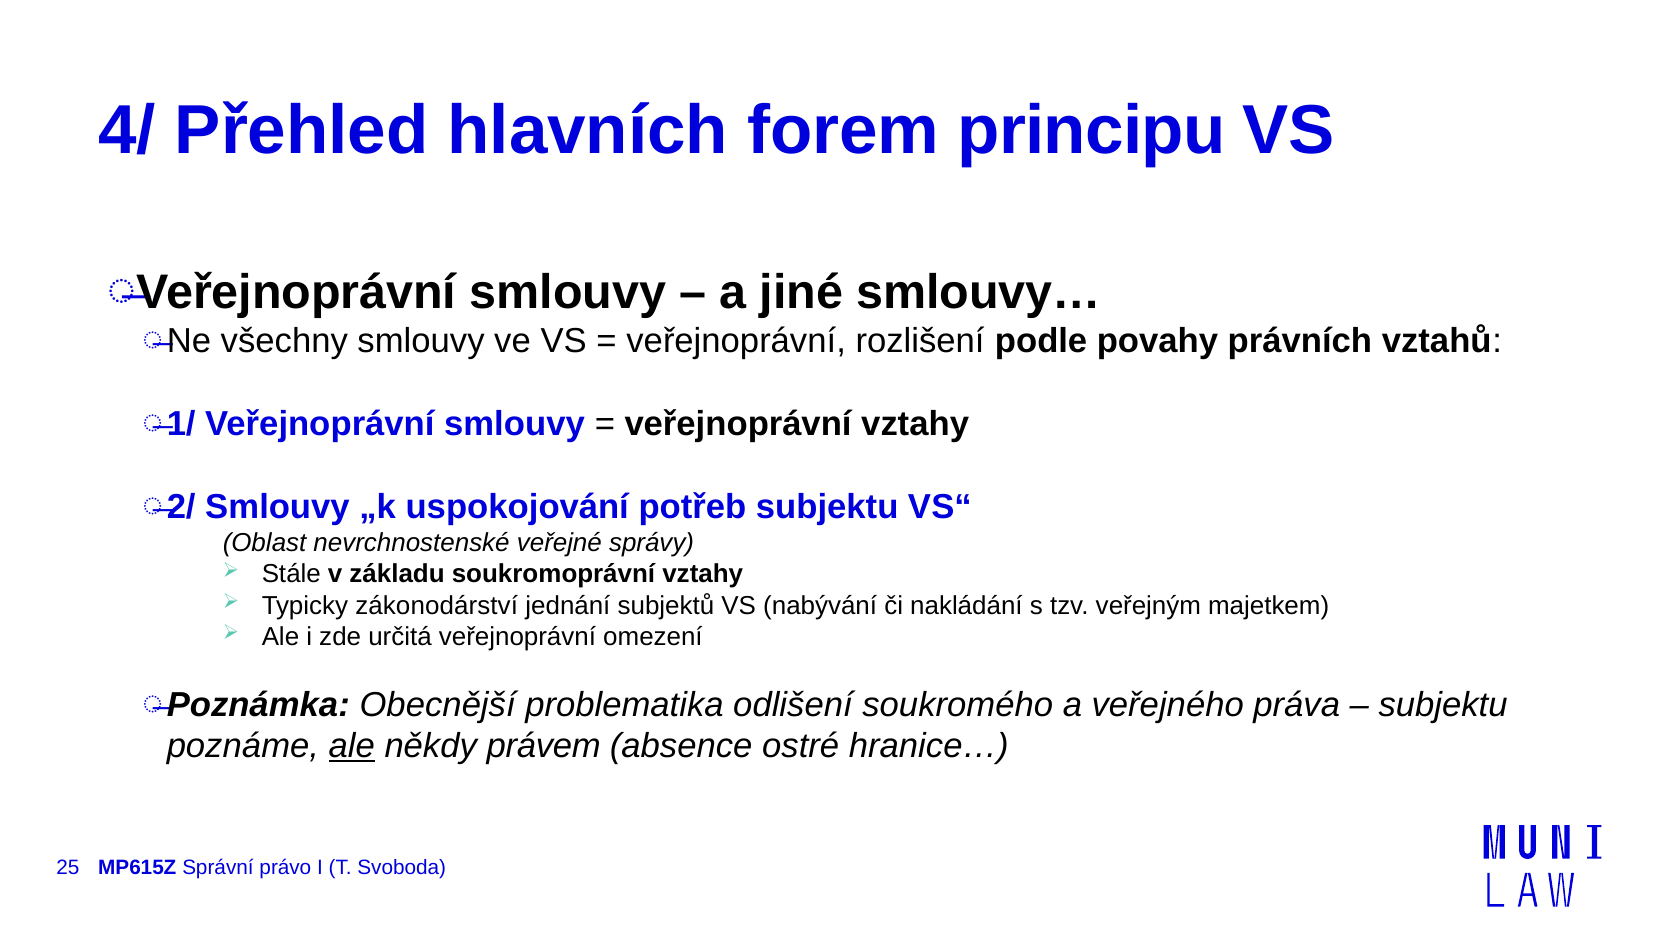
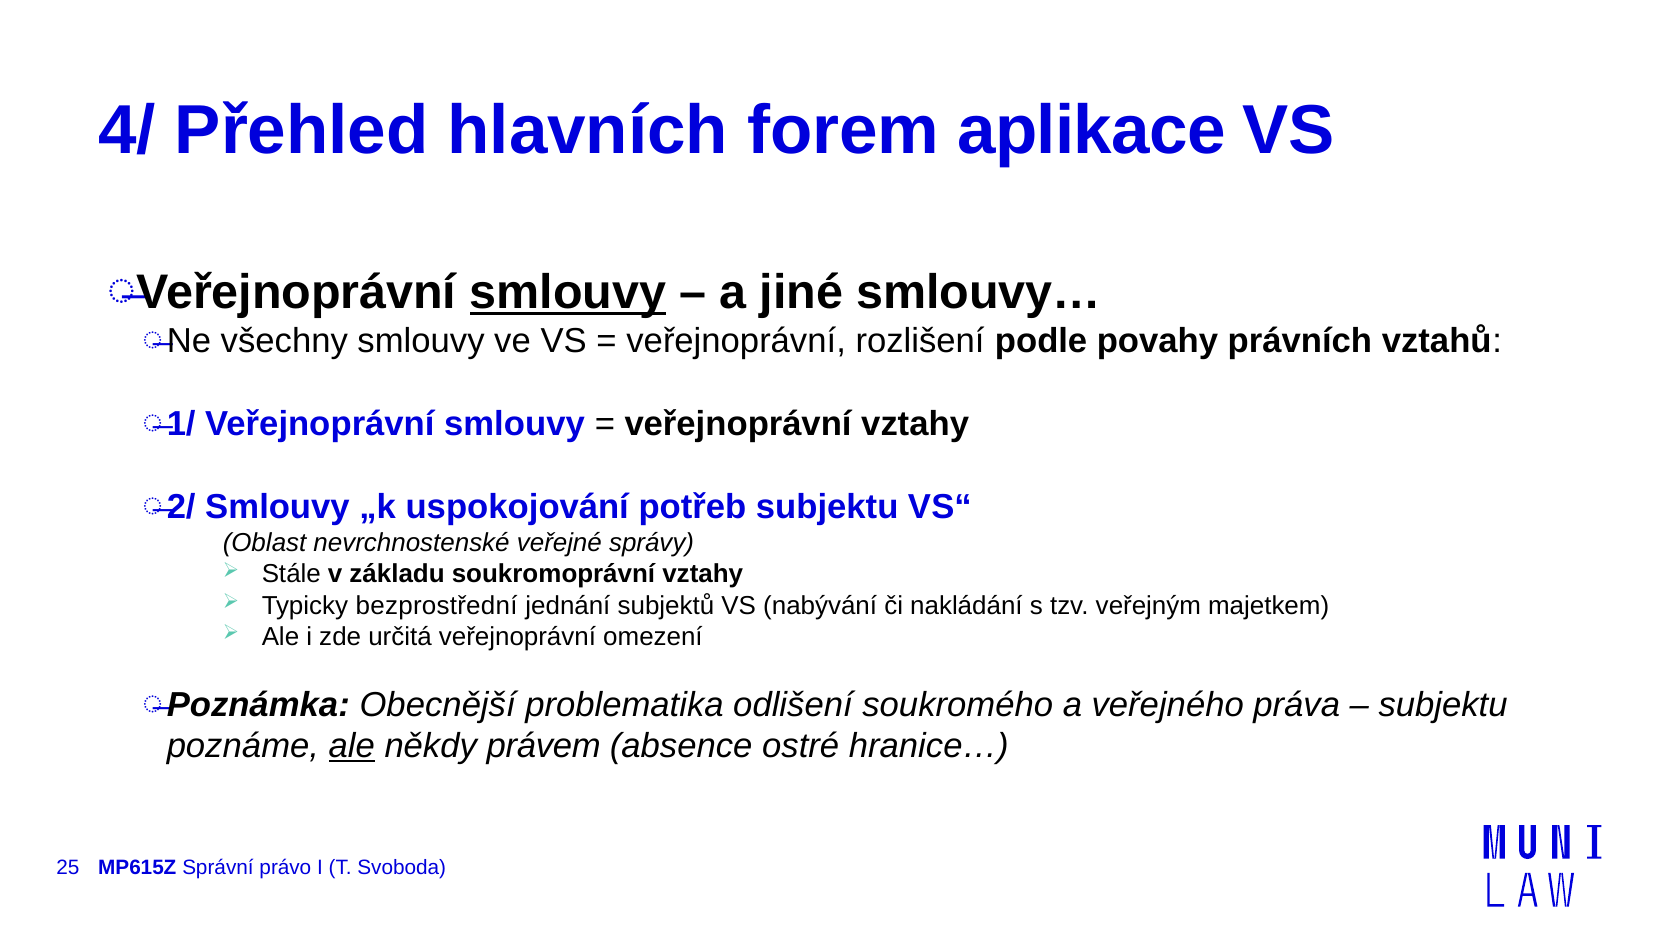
principu: principu -> aplikace
smlouvy at (568, 292) underline: none -> present
zákonodárství: zákonodárství -> bezprostřední
